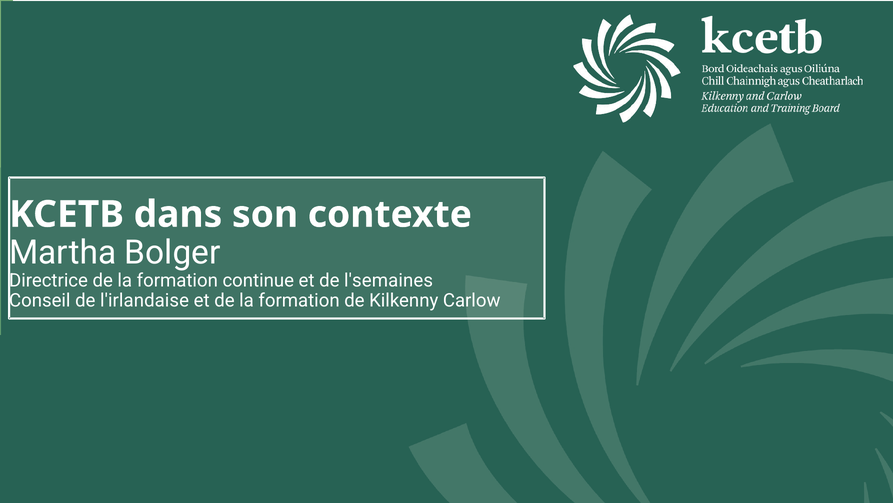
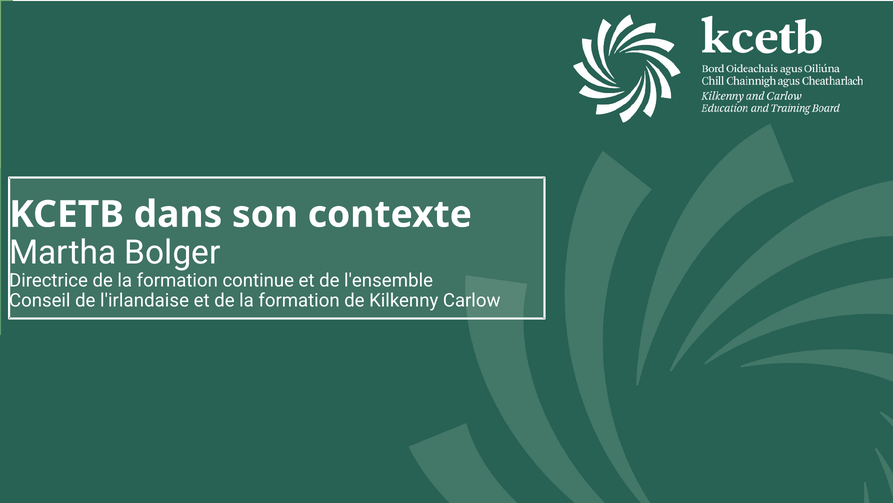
l'semaines: l'semaines -> l'ensemble
